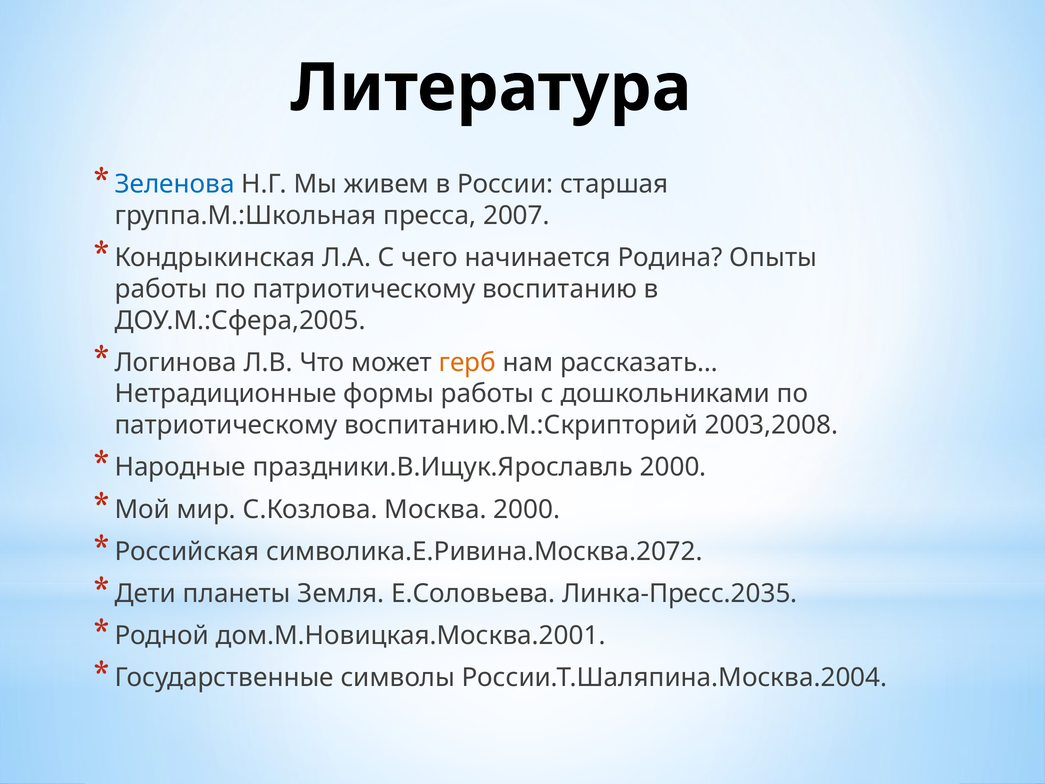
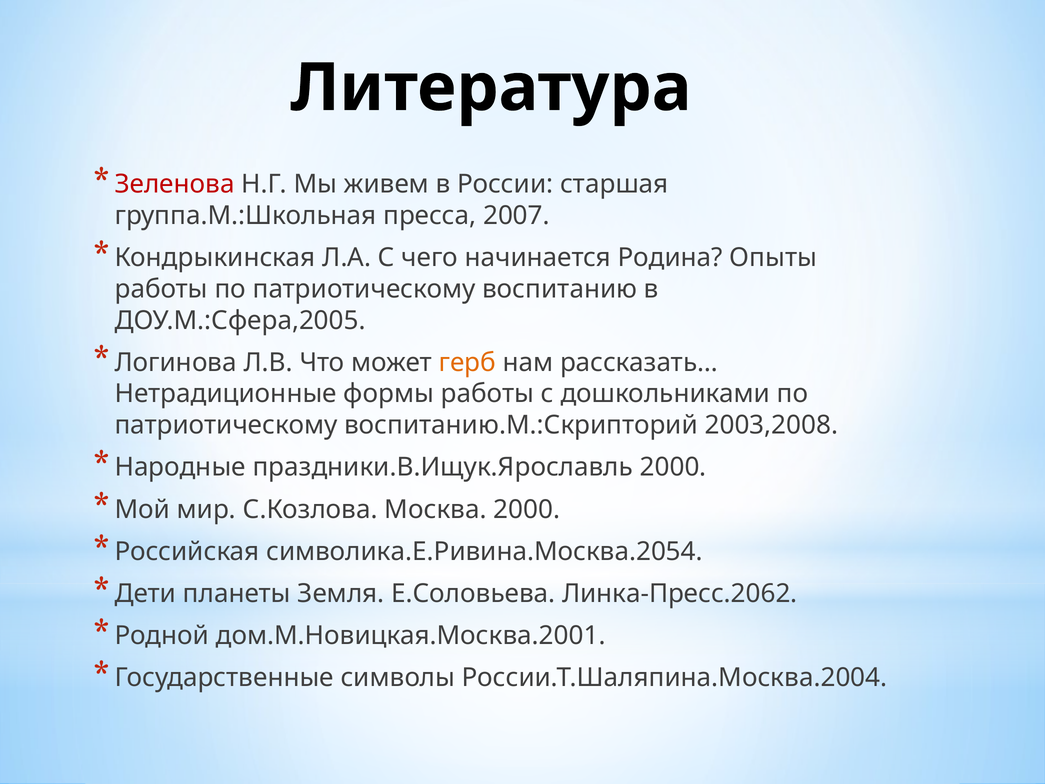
Зеленова colour: blue -> red
символика.Е.Ривина.Москва.2072: символика.Е.Ривина.Москва.2072 -> символика.Е.Ривина.Москва.2054
Линка-Пресс.2035: Линка-Пресс.2035 -> Линка-Пресс.2062
